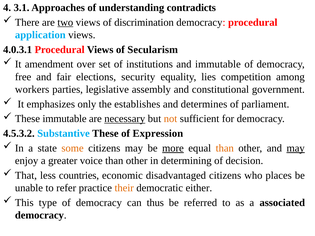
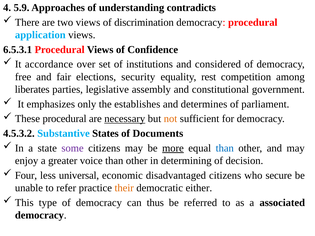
3.1: 3.1 -> 5.9
two underline: present -> none
4.0.3.1: 4.0.3.1 -> 6.5.3.1
Secularism: Secularism -> Confidence
amendment: amendment -> accordance
and immutable: immutable -> considered
lies: lies -> rest
workers: workers -> liberates
These immutable: immutable -> procedural
Substantive These: These -> States
Expression: Expression -> Documents
some colour: orange -> purple
than at (225, 148) colour: orange -> blue
may at (296, 148) underline: present -> none
That: That -> Four
countries: countries -> universal
places: places -> secure
